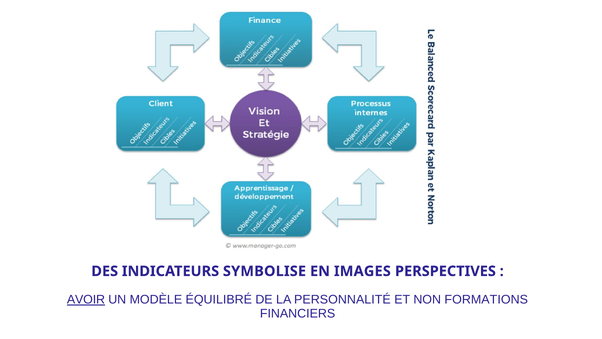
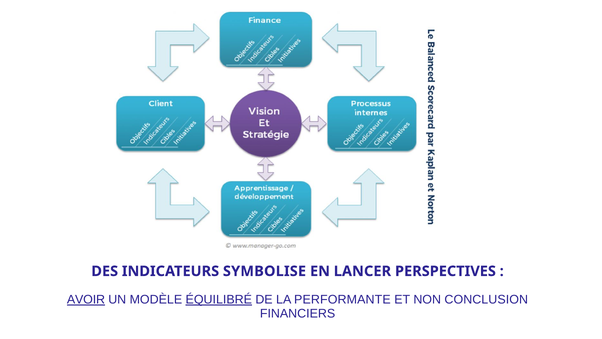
IMAGES: IMAGES -> LANCER
ÉQUILIBRÉ underline: none -> present
PERSONNALITÉ: PERSONNALITÉ -> PERFORMANTE
FORMATIONS: FORMATIONS -> CONCLUSION
